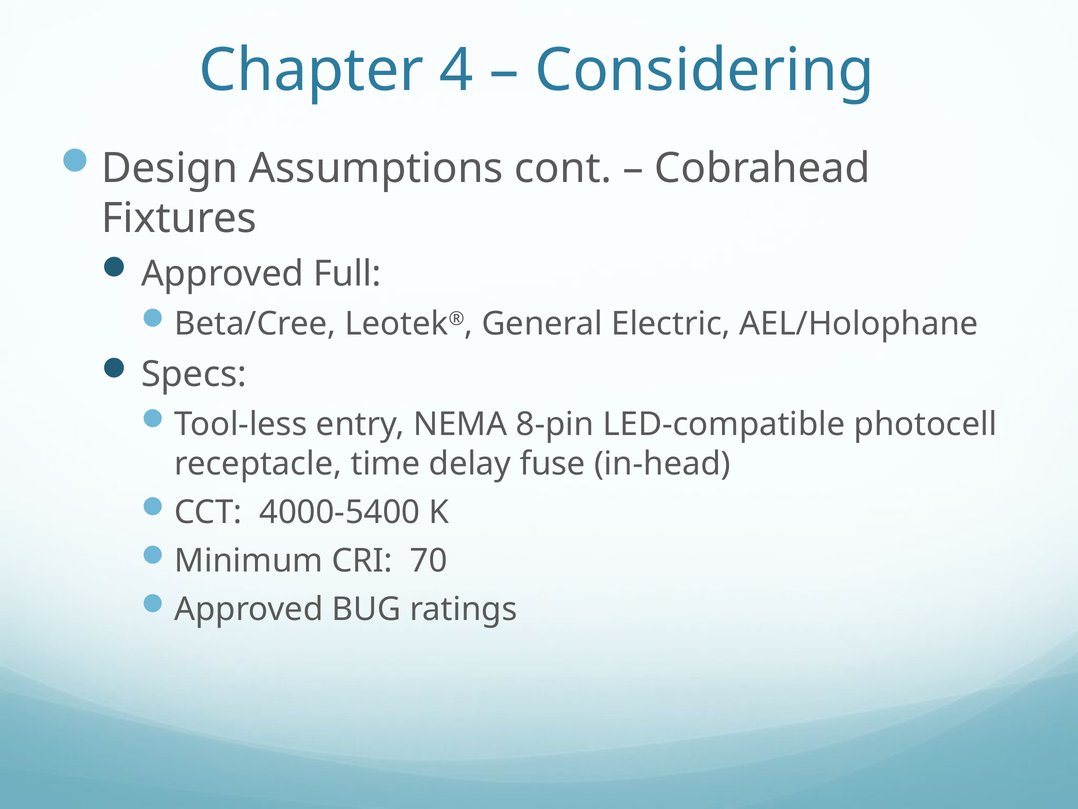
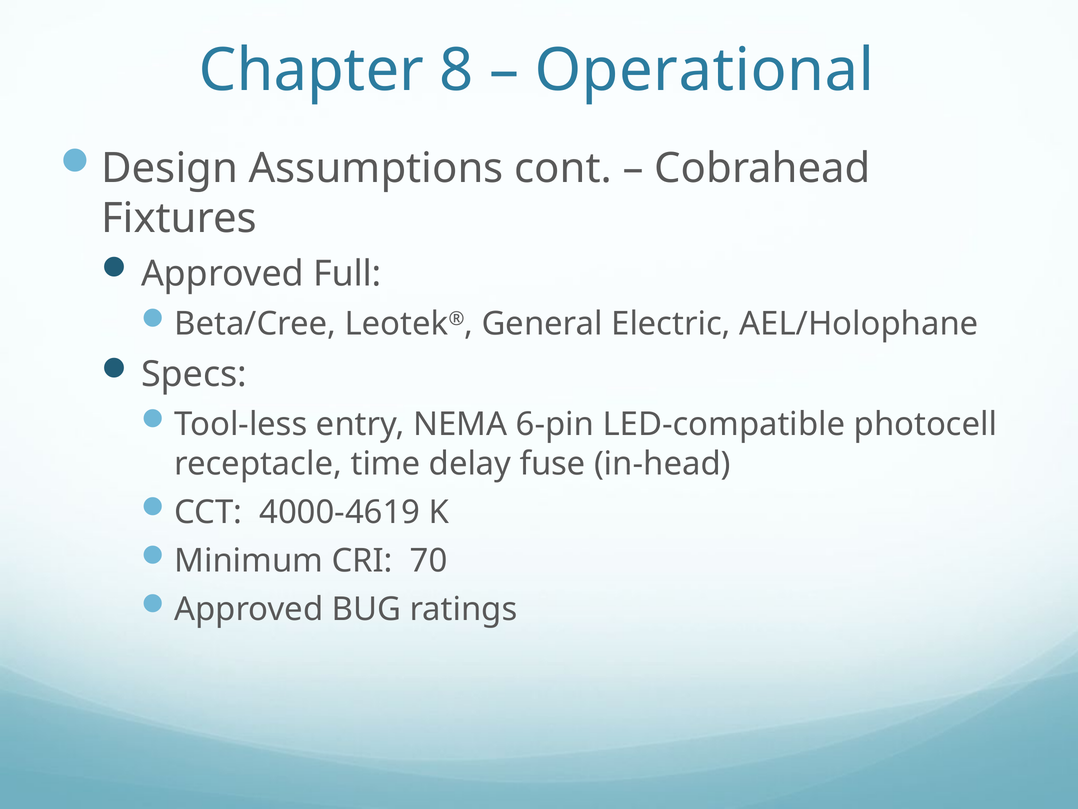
4: 4 -> 8
Considering: Considering -> Operational
8-pin: 8-pin -> 6-pin
4000-5400: 4000-5400 -> 4000-4619
